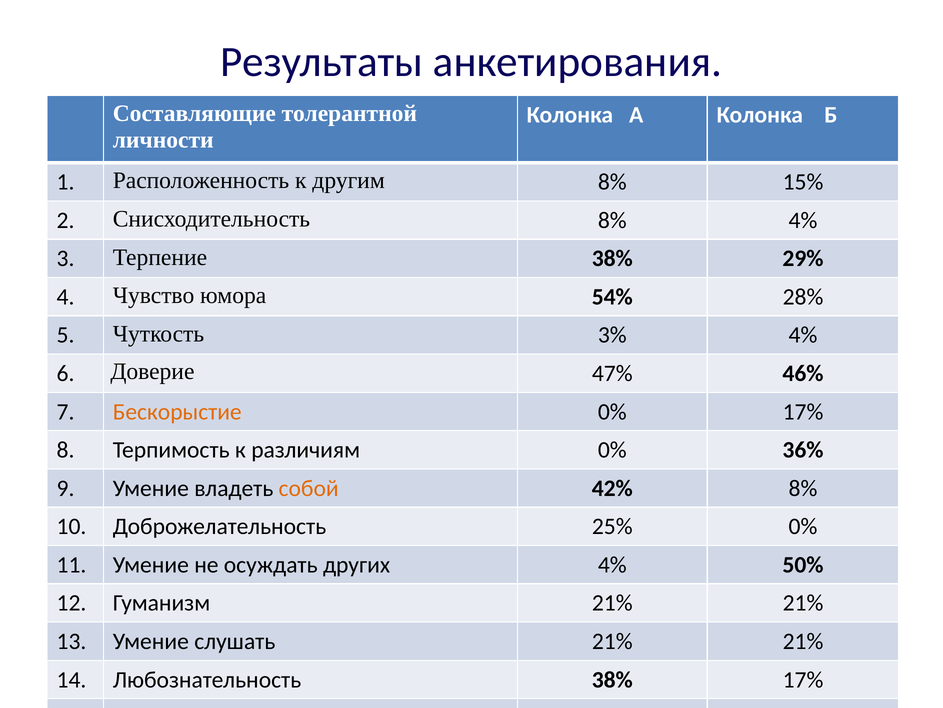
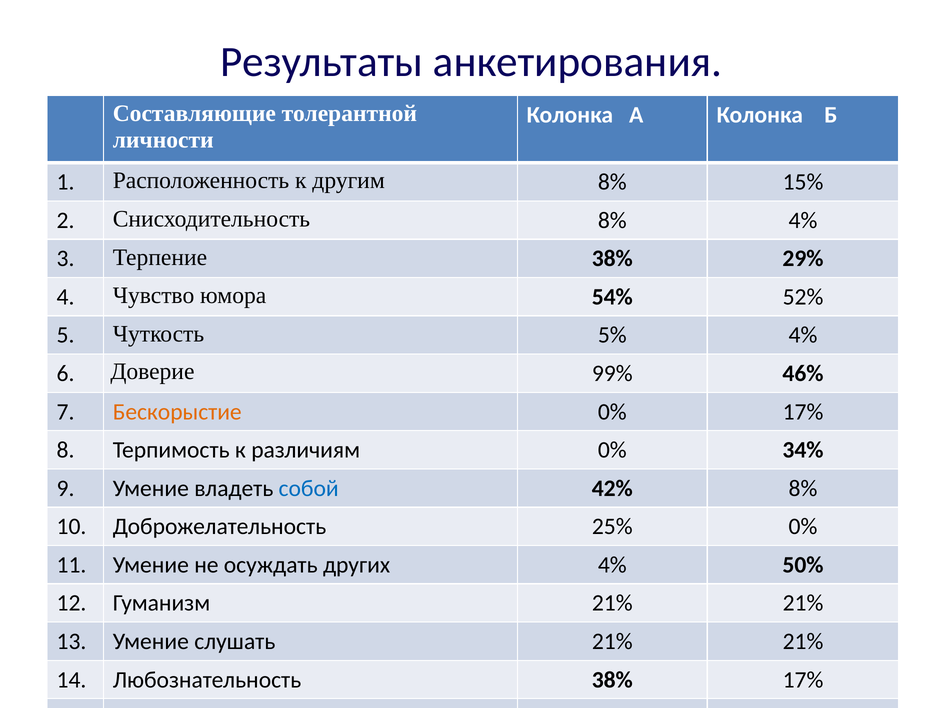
28%: 28% -> 52%
3%: 3% -> 5%
47%: 47% -> 99%
36%: 36% -> 34%
собой colour: orange -> blue
